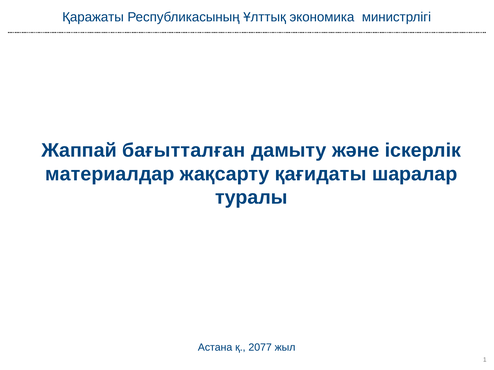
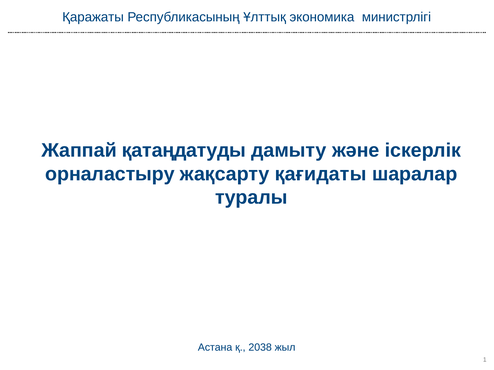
бағытталған: бағытталған -> қатаңдатуды
материалдар: материалдар -> орналастыру
2077: 2077 -> 2038
